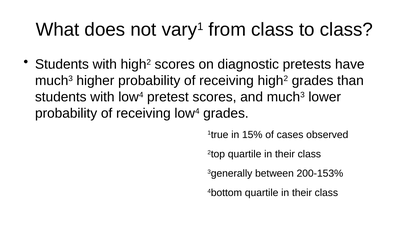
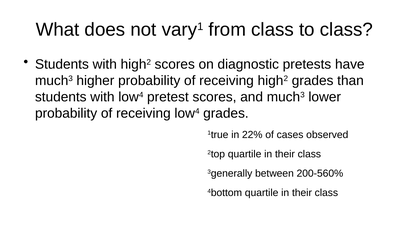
15%: 15% -> 22%
200-153%: 200-153% -> 200-560%
